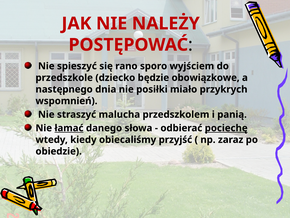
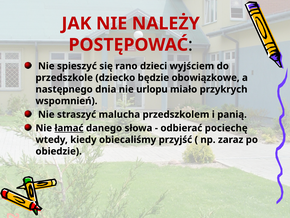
sporo: sporo -> dzieci
posiłki: posiłki -> urlopu
pociechę underline: present -> none
